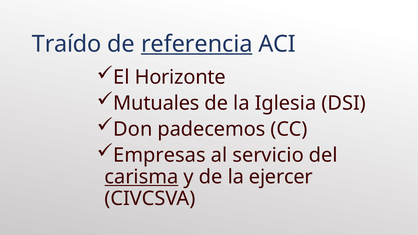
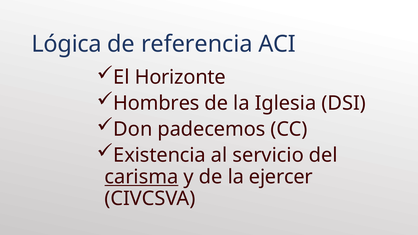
Traído: Traído -> Lógica
referencia underline: present -> none
Mutuales: Mutuales -> Hombres
Empresas: Empresas -> Existencia
